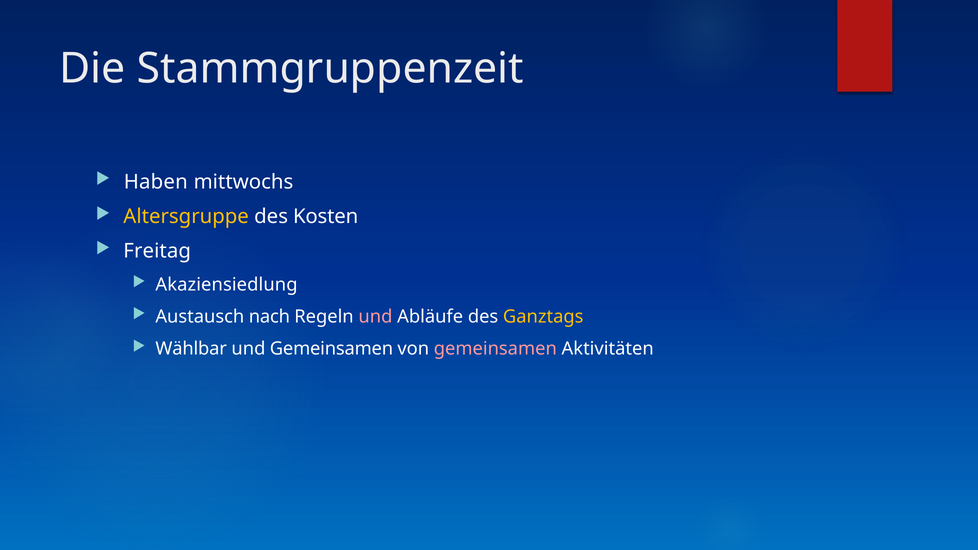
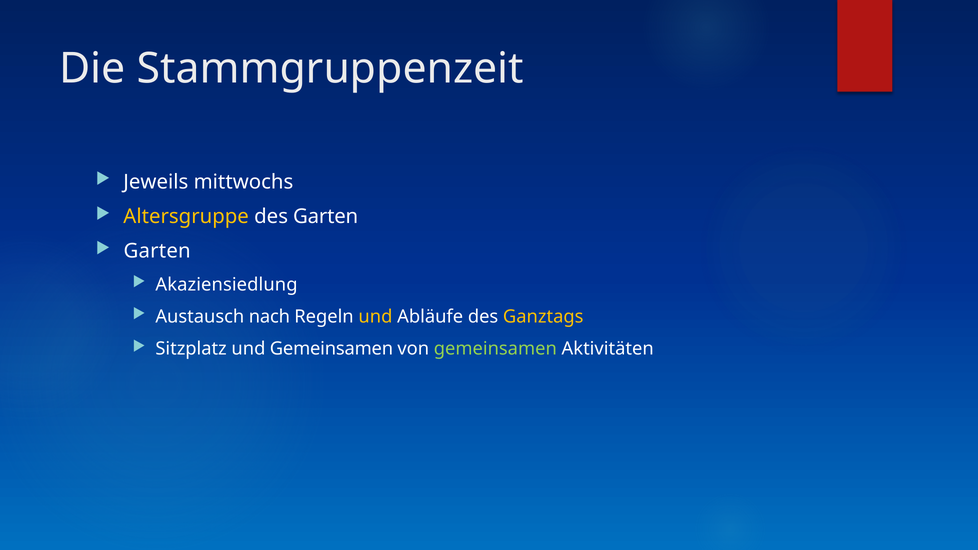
Haben: Haben -> Jeweils
des Kosten: Kosten -> Garten
Freitag at (157, 251): Freitag -> Garten
und at (375, 317) colour: pink -> yellow
Wählbar: Wählbar -> Sitzplatz
gemeinsamen at (495, 349) colour: pink -> light green
